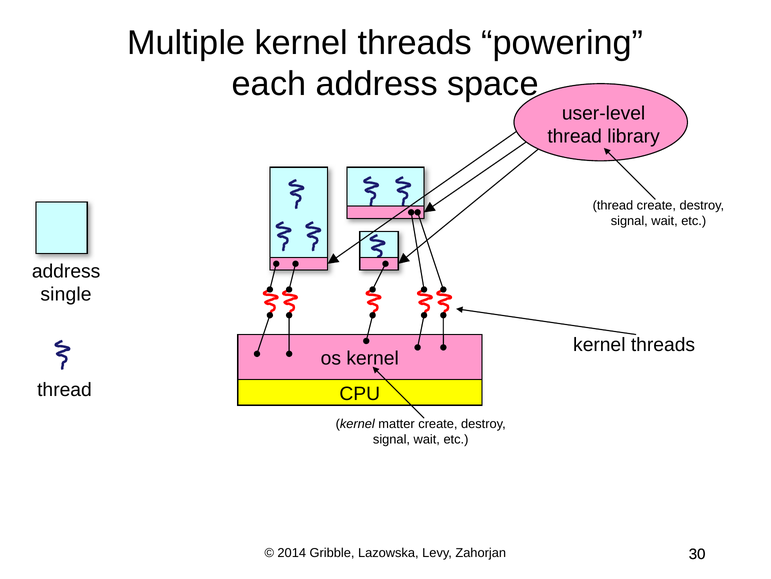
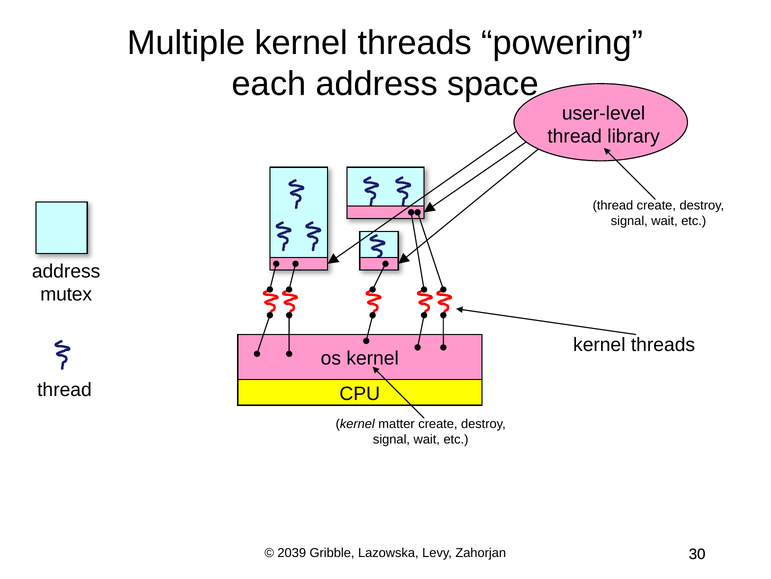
single: single -> mutex
2014: 2014 -> 2039
